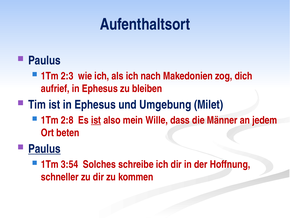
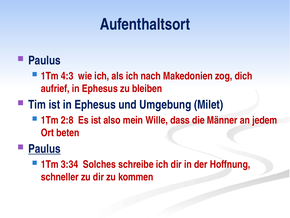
2:3: 2:3 -> 4:3
ist at (96, 120) underline: present -> none
3:54: 3:54 -> 3:34
